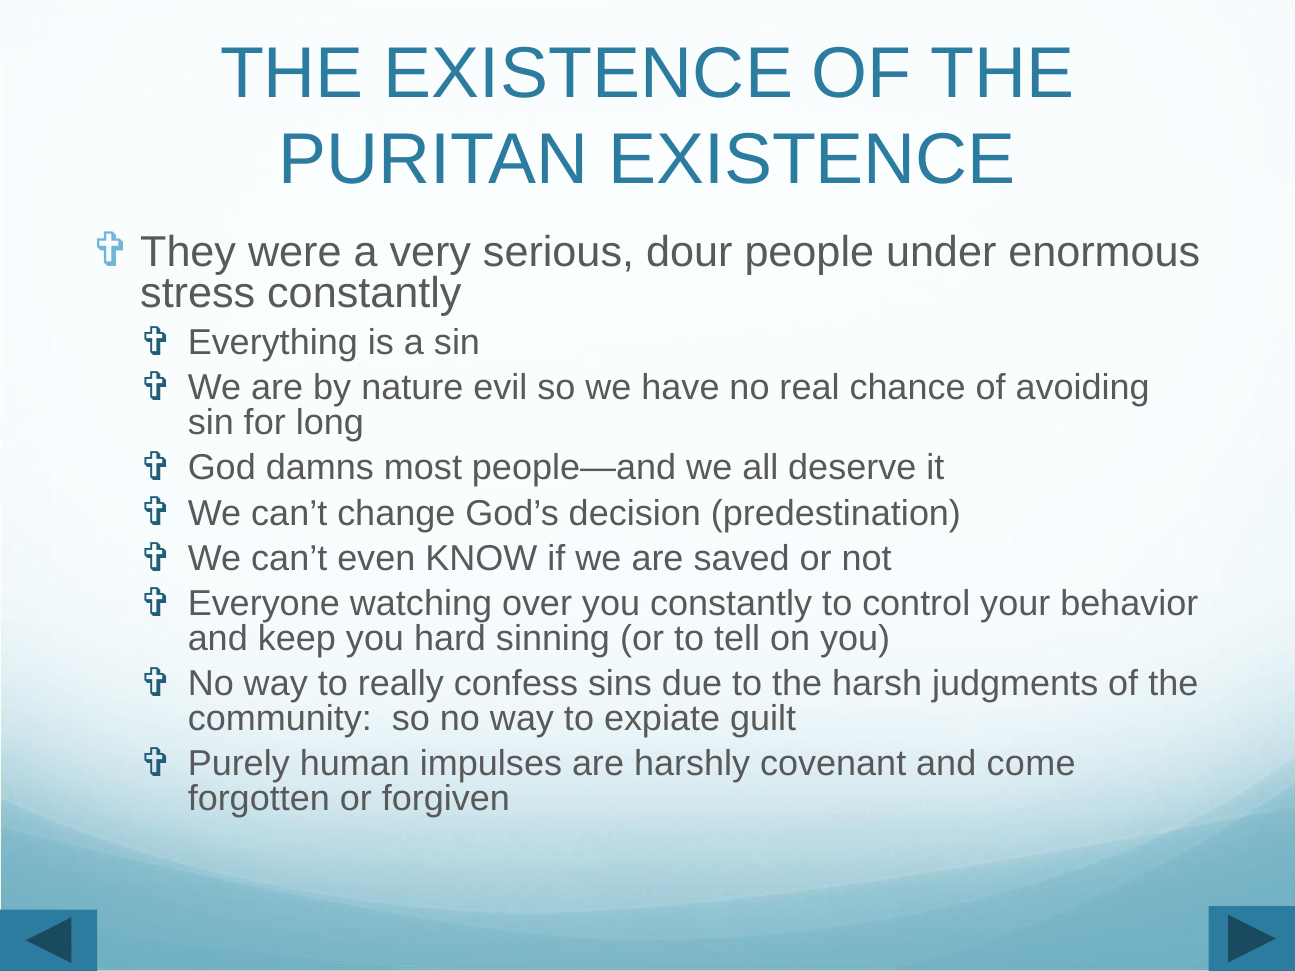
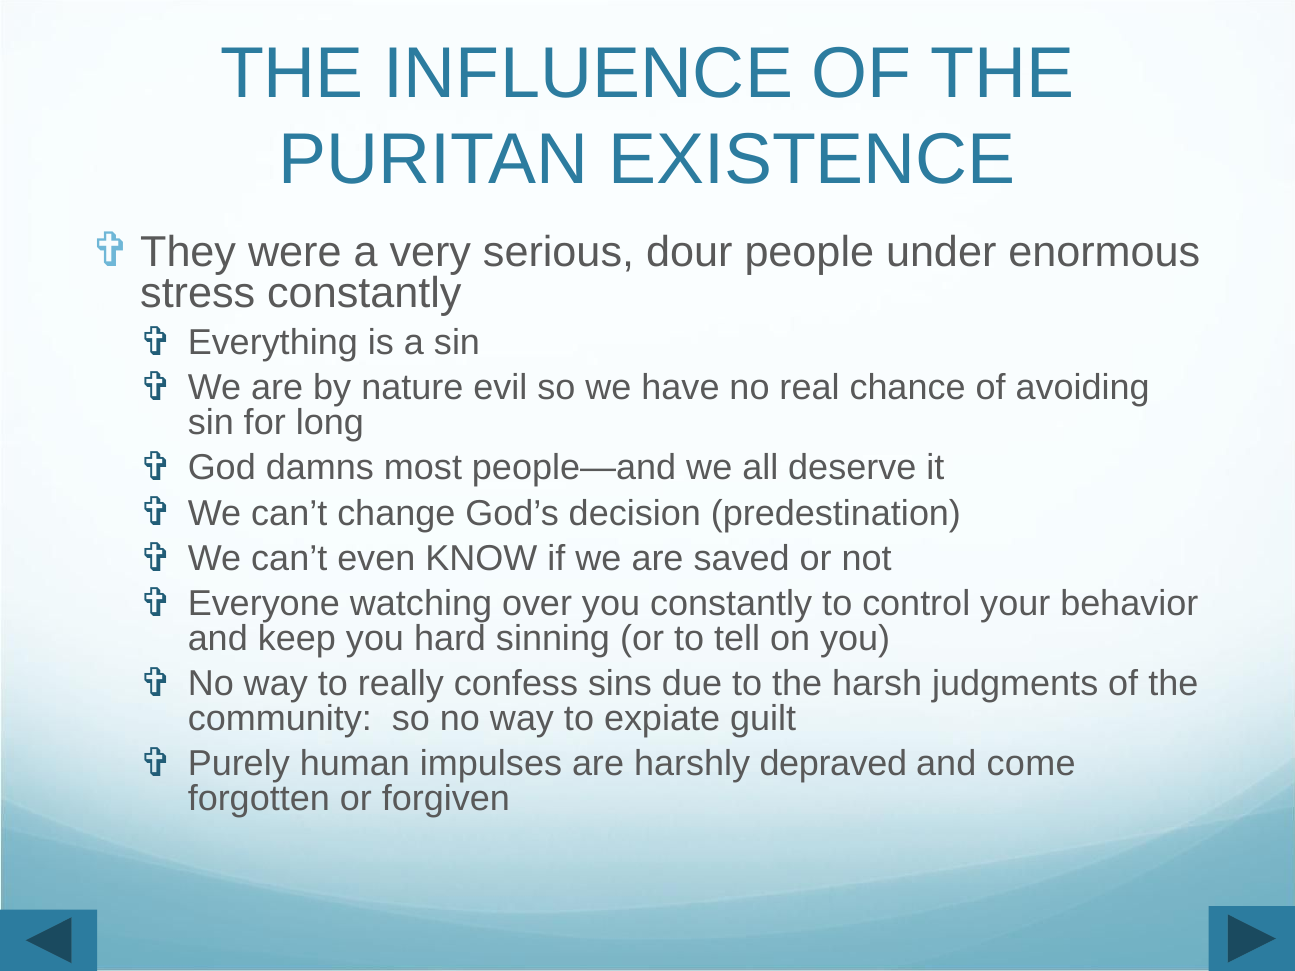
THE EXISTENCE: EXISTENCE -> INFLUENCE
covenant: covenant -> depraved
